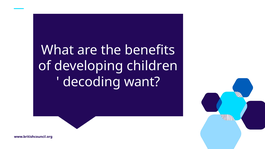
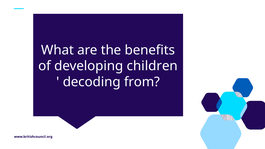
want: want -> from
